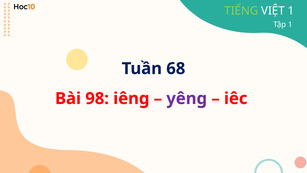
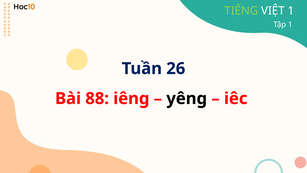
68: 68 -> 26
98: 98 -> 88
yêng colour: purple -> black
